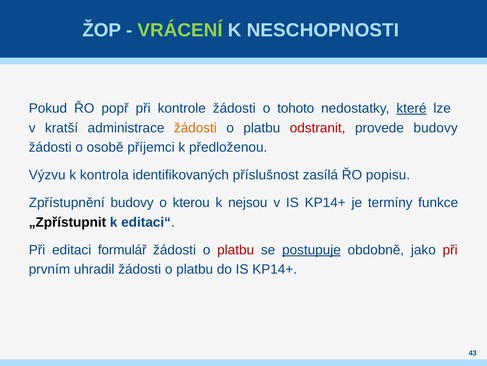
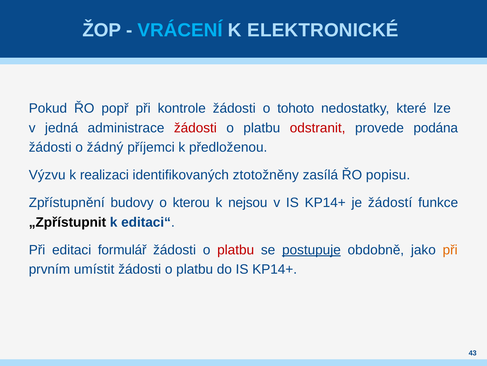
VRÁCENÍ colour: light green -> light blue
NESCHOPNOSTI: NESCHOPNOSTI -> ELEKTRONICKÉ
které underline: present -> none
kratší: kratší -> jedná
žádosti at (195, 128) colour: orange -> red
provede budovy: budovy -> podána
osobě: osobě -> žádný
kontrola: kontrola -> realizaci
příslušnost: příslušnost -> ztotožněny
termíny: termíny -> žádostí
při at (450, 249) colour: red -> orange
uhradil: uhradil -> umístit
